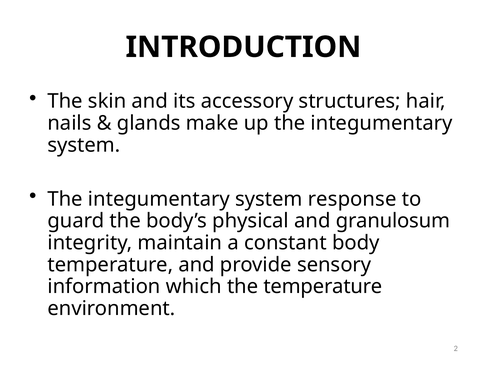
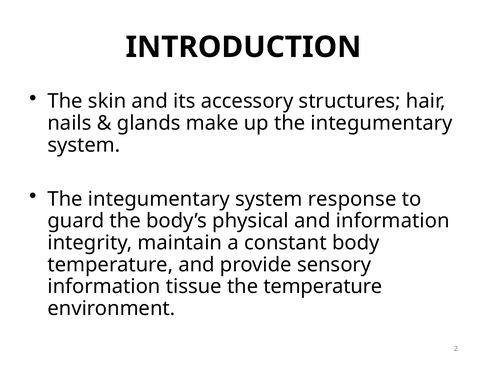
and granulosum: granulosum -> information
which: which -> tissue
